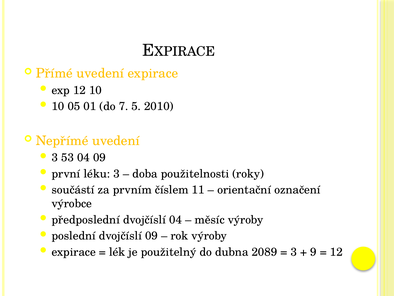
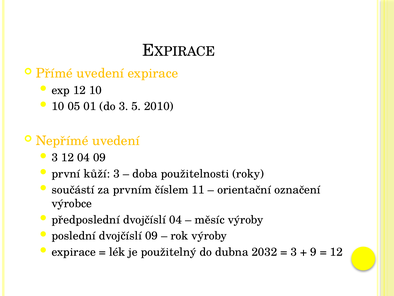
do 7: 7 -> 3
3 53: 53 -> 12
léku: léku -> kůží
2089: 2089 -> 2032
